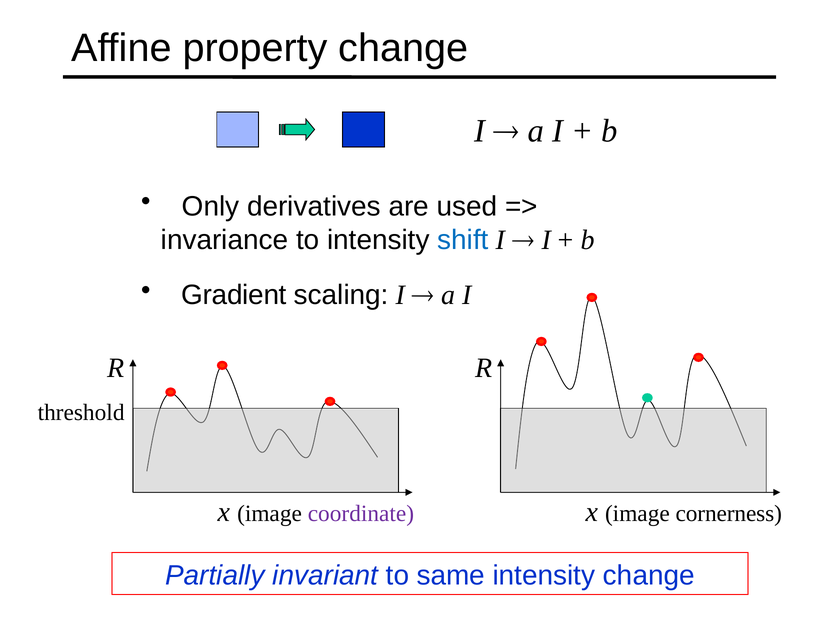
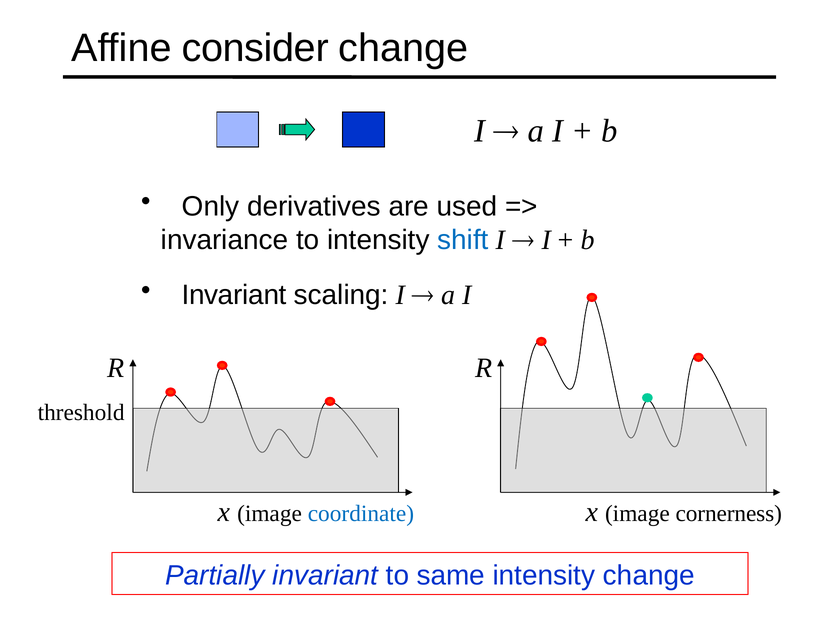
property: property -> consider
Gradient at (234, 295): Gradient -> Invariant
coordinate colour: purple -> blue
